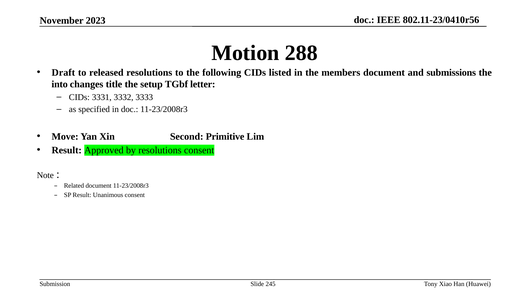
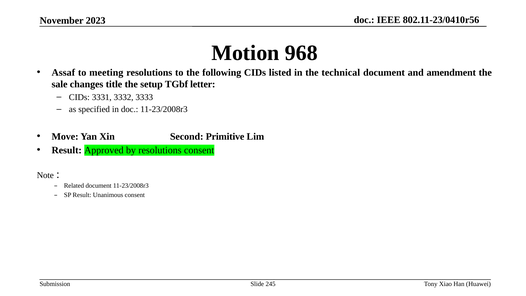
288: 288 -> 968
Draft: Draft -> Assaf
released: released -> meeting
members: members -> technical
submissions: submissions -> amendment
into: into -> sale
